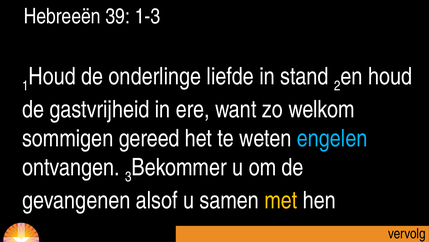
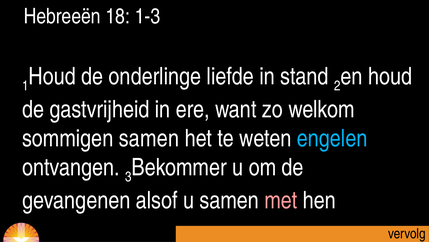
39: 39 -> 18
sommigen gereed: gereed -> samen
met colour: yellow -> pink
